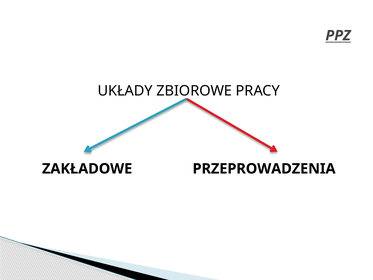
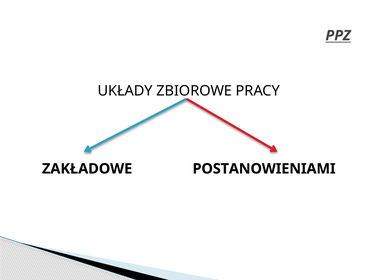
PRZEPROWADZENIA: PRZEPROWADZENIA -> POSTANOWIENIAMI
